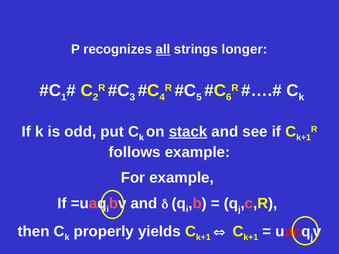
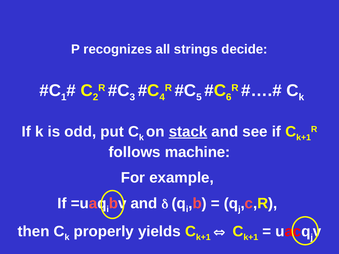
all underline: present -> none
longer: longer -> decide
follows example: example -> machine
